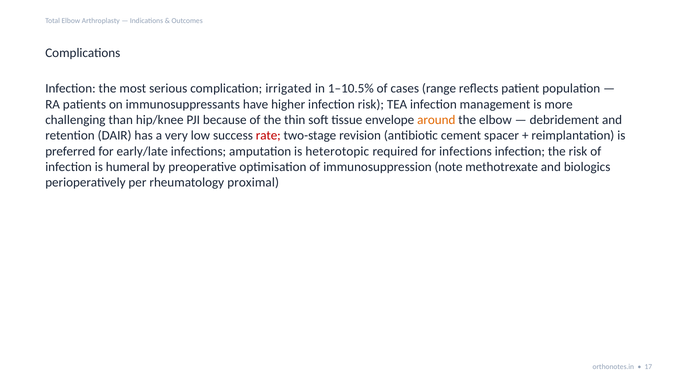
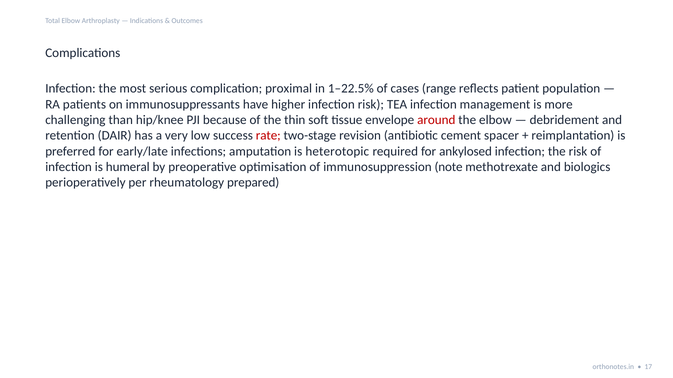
irrigated: irrigated -> proximal
1–10.5%: 1–10.5% -> 1–22.5%
around colour: orange -> red
for infections: infections -> ankylosed
proximal: proximal -> prepared
